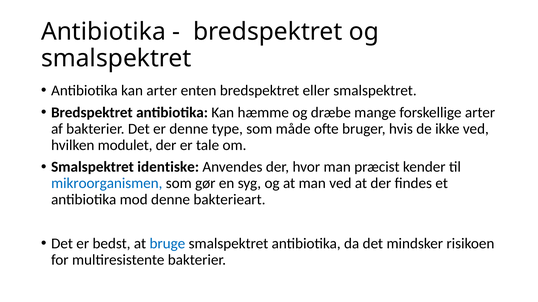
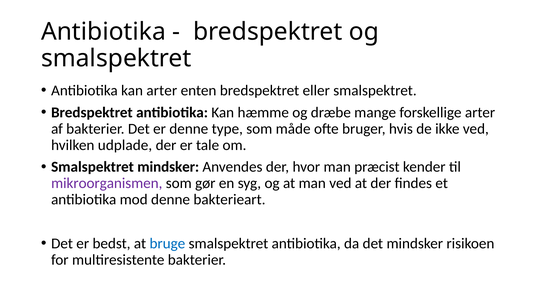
modulet: modulet -> udplade
Smalspektret identiske: identiske -> mindsker
mikroorganismen colour: blue -> purple
